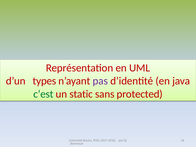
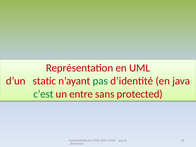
types: types -> static
pas colour: purple -> green
static: static -> entre
